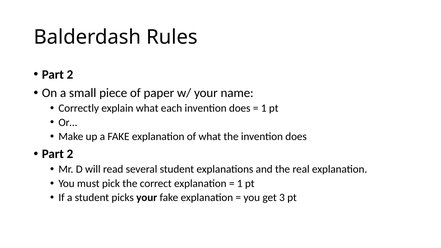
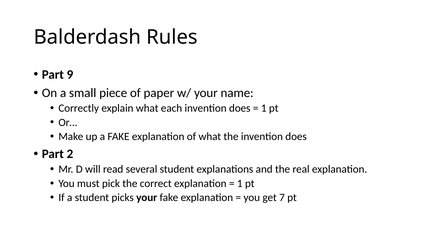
2 at (70, 75): 2 -> 9
3: 3 -> 7
